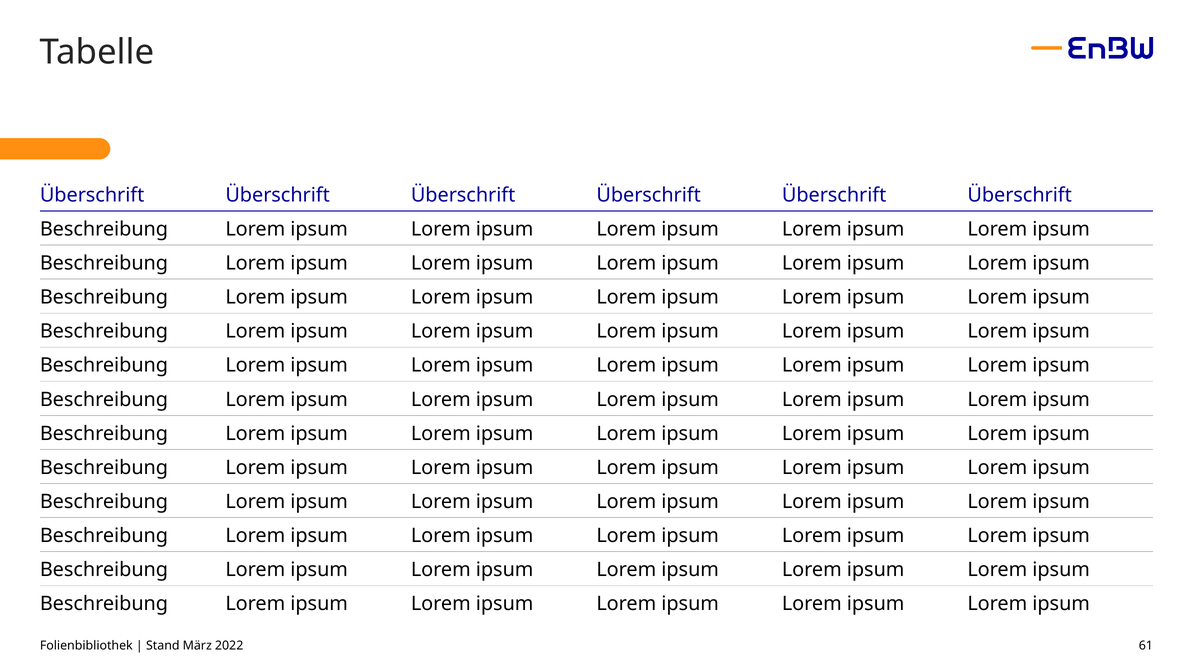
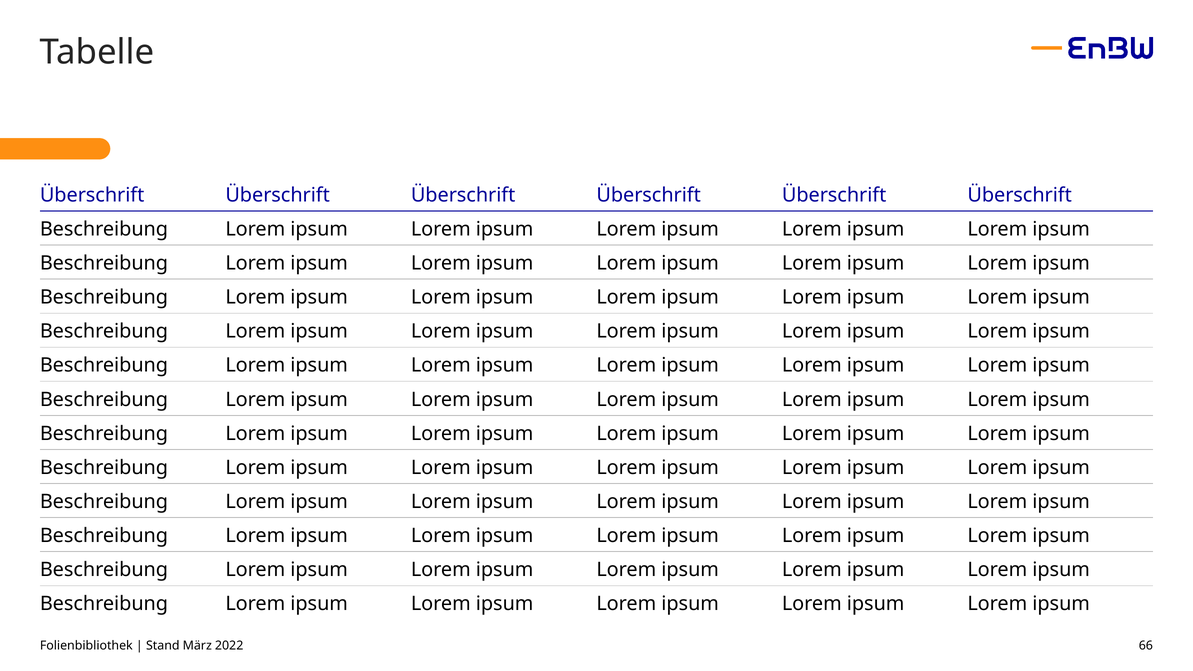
61: 61 -> 66
